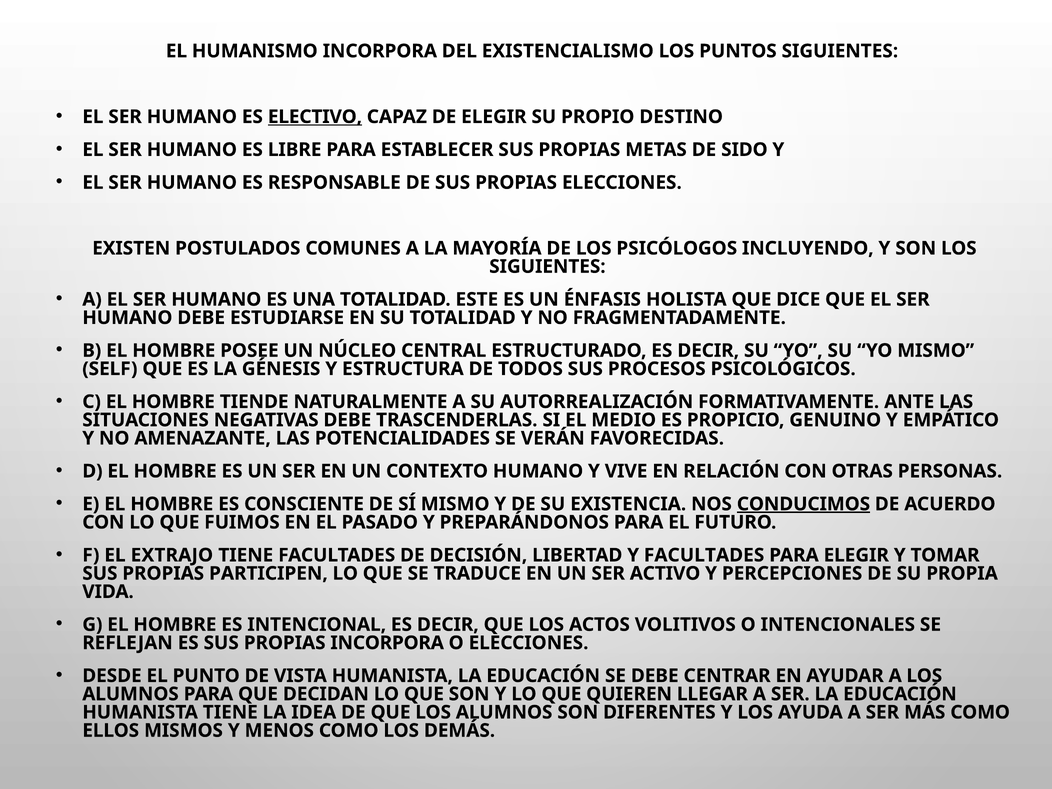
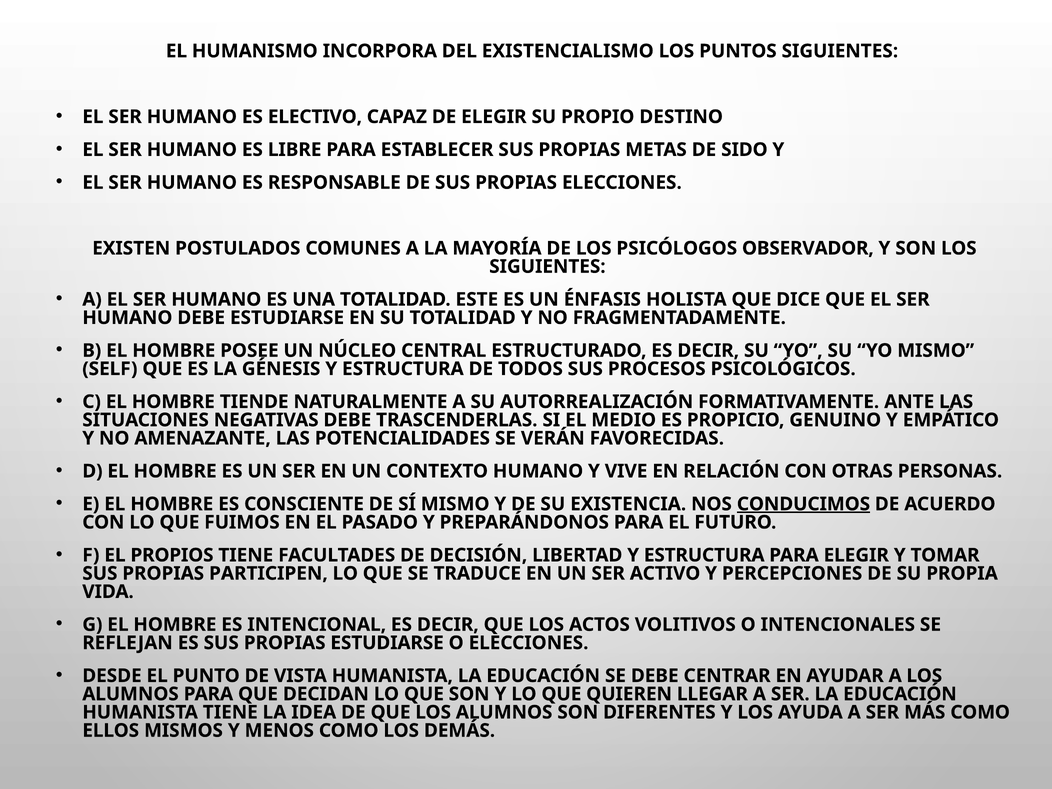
ELECTIVO underline: present -> none
INCLUYENDO: INCLUYENDO -> OBSERVADOR
EXTRAJO: EXTRAJO -> PROPIOS
LIBERTAD Y FACULTADES: FACULTADES -> ESTRUCTURA
PROPIAS INCORPORA: INCORPORA -> ESTUDIARSE
